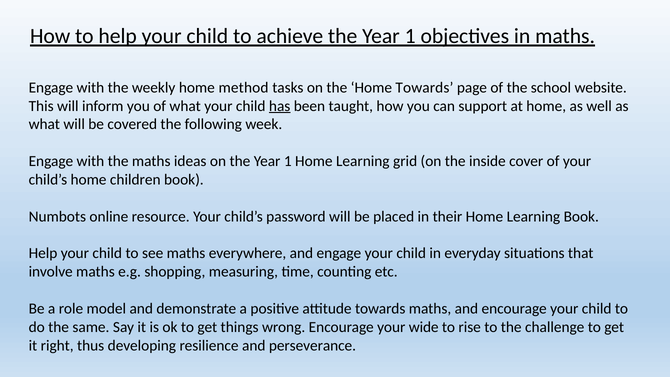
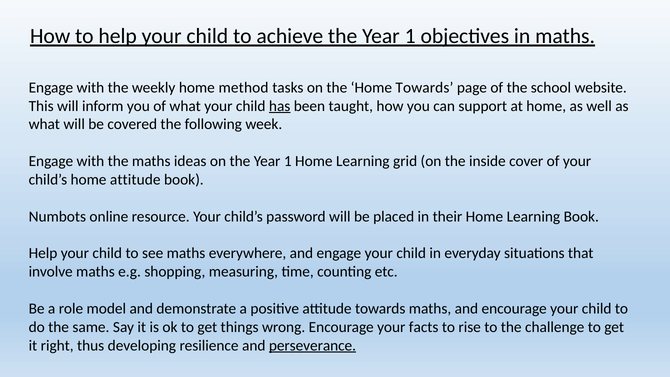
home children: children -> attitude
wide: wide -> facts
perseverance underline: none -> present
